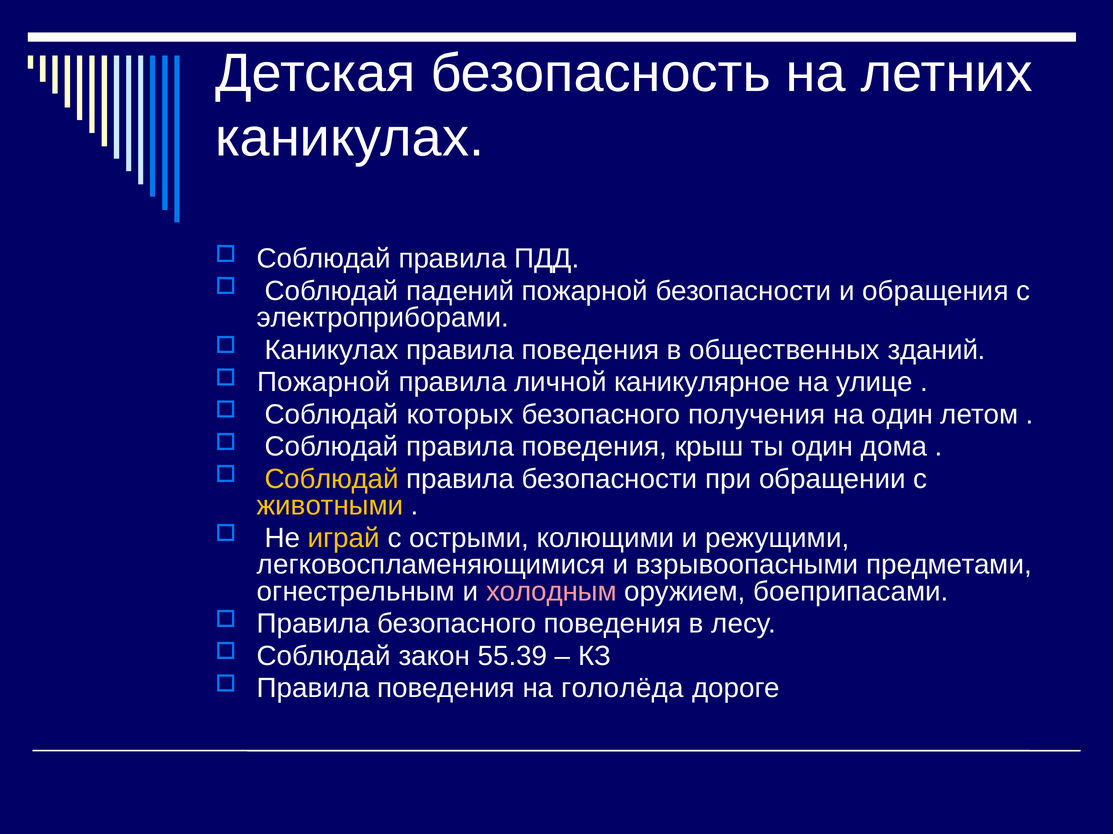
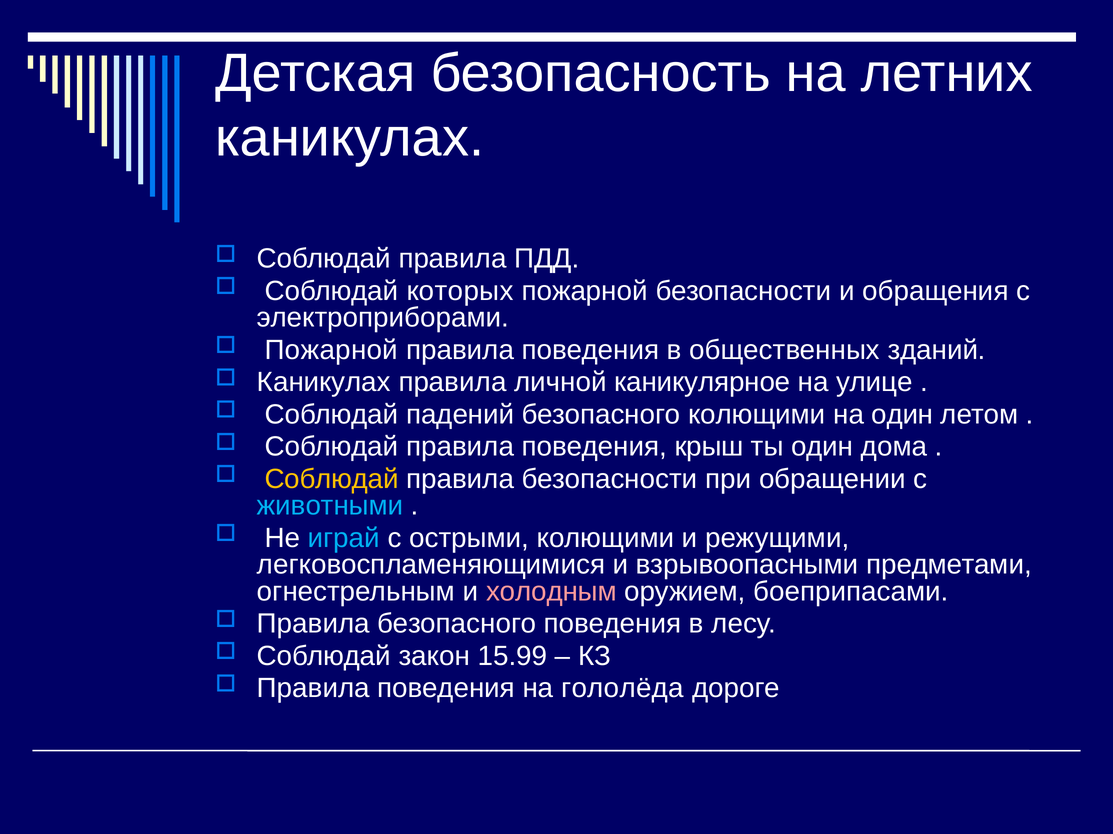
падений: падений -> которых
Каникулах at (332, 350): Каникулах -> Пожарной
Пожарной at (324, 383): Пожарной -> Каникулах
которых: которых -> падений
безопасного получения: получения -> колющими
животными colour: yellow -> light blue
играй colour: yellow -> light blue
55.39: 55.39 -> 15.99
